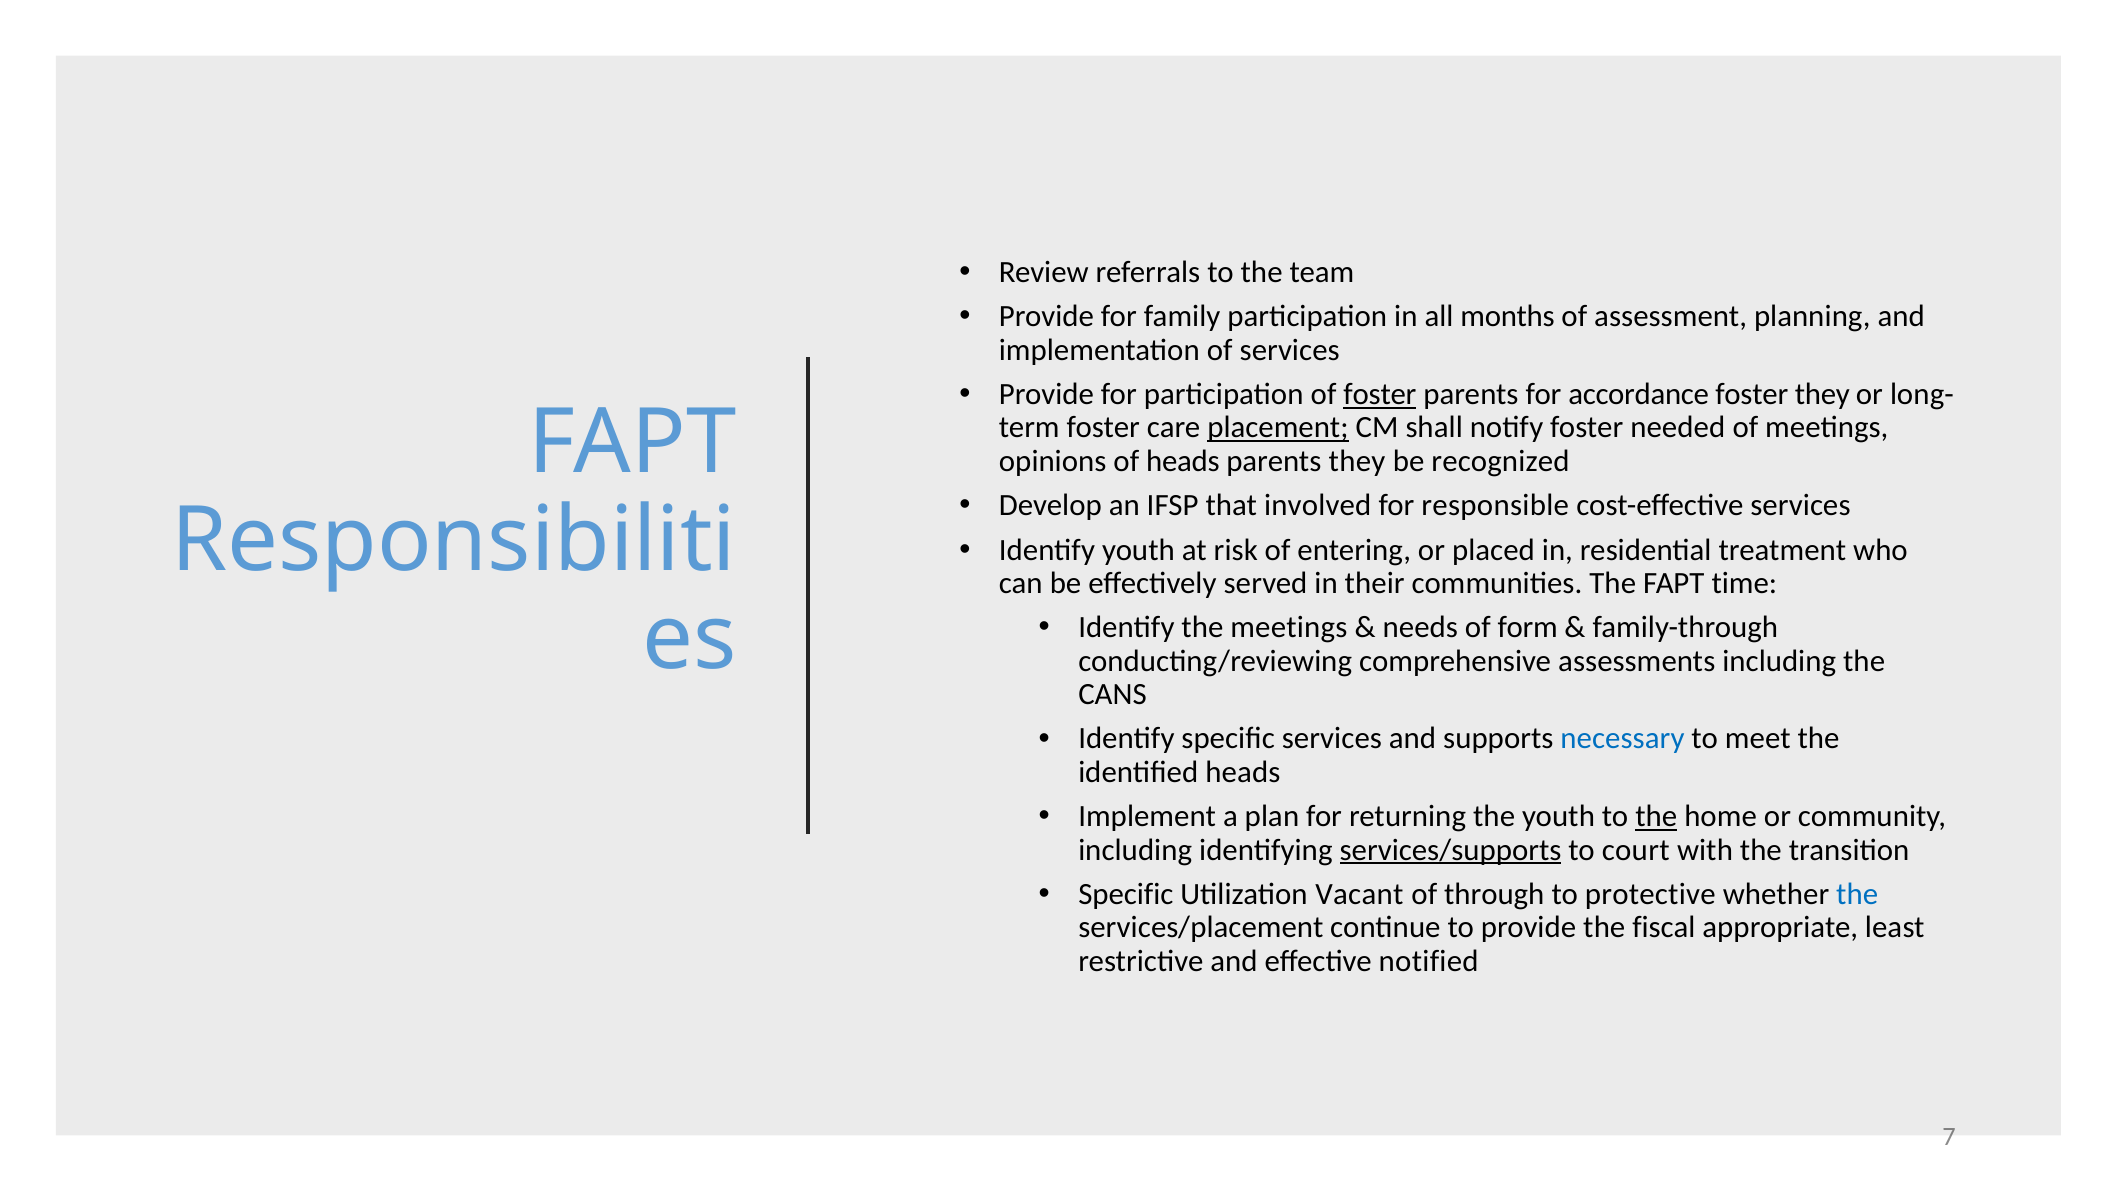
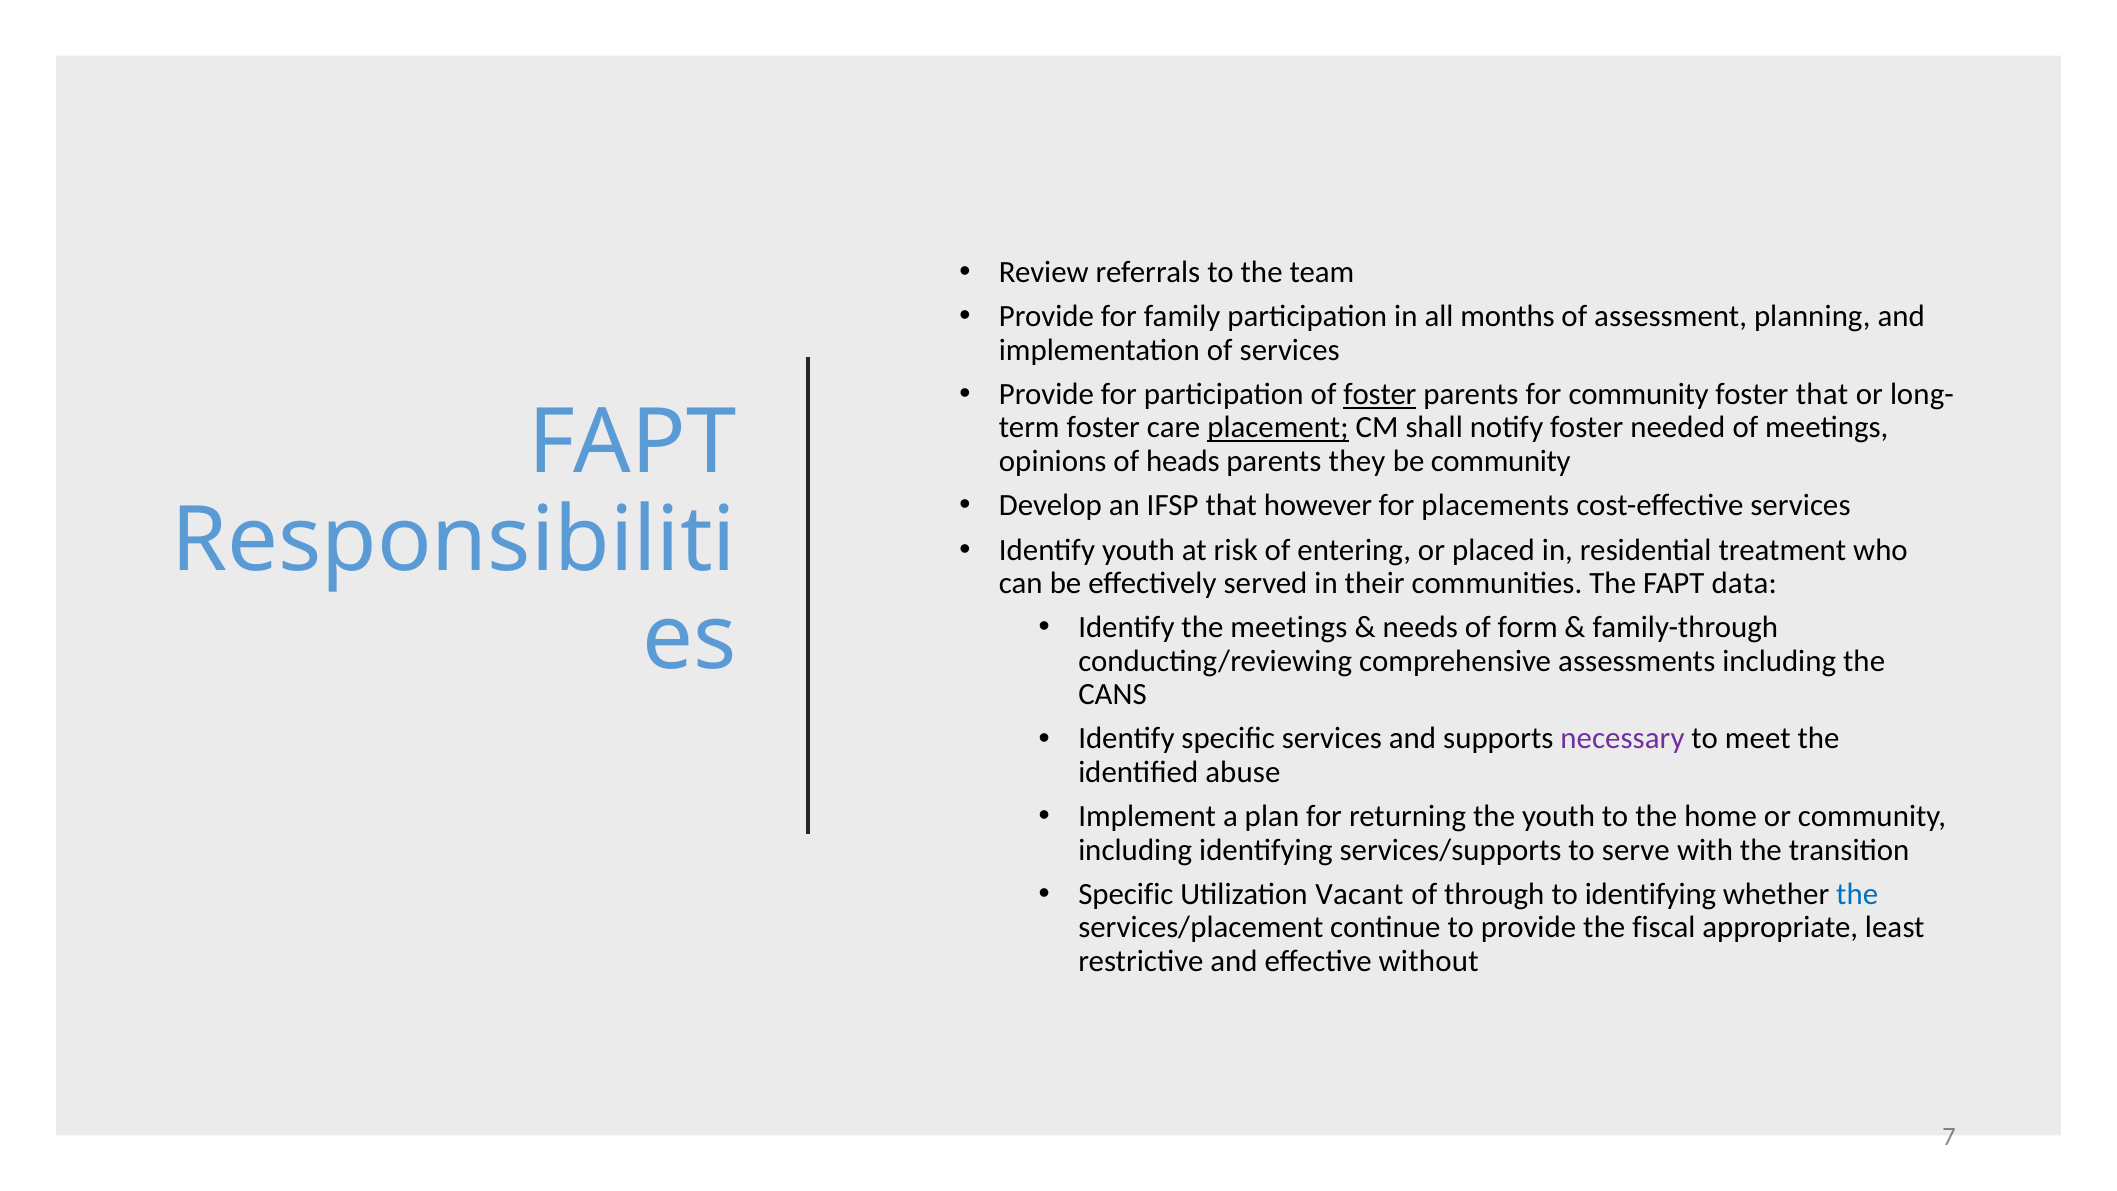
for accordance: accordance -> community
foster they: they -> that
be recognized: recognized -> community
involved: involved -> however
responsible: responsible -> placements
time: time -> data
necessary colour: blue -> purple
identified heads: heads -> abuse
the at (1656, 816) underline: present -> none
services/supports underline: present -> none
court: court -> serve
to protective: protective -> identifying
notified: notified -> without
